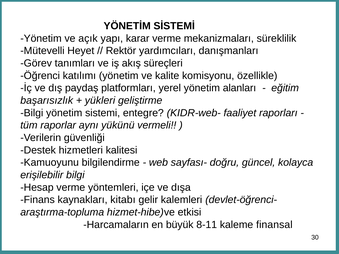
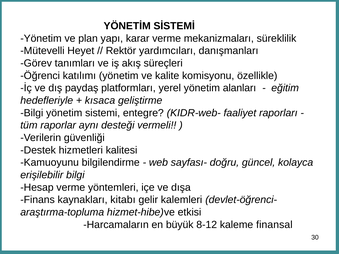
açık: açık -> plan
başarısızlık: başarısızlık -> hedefleriyle
yükleri: yükleri -> kısaca
yükünü: yükünü -> desteği
8-11: 8-11 -> 8-12
